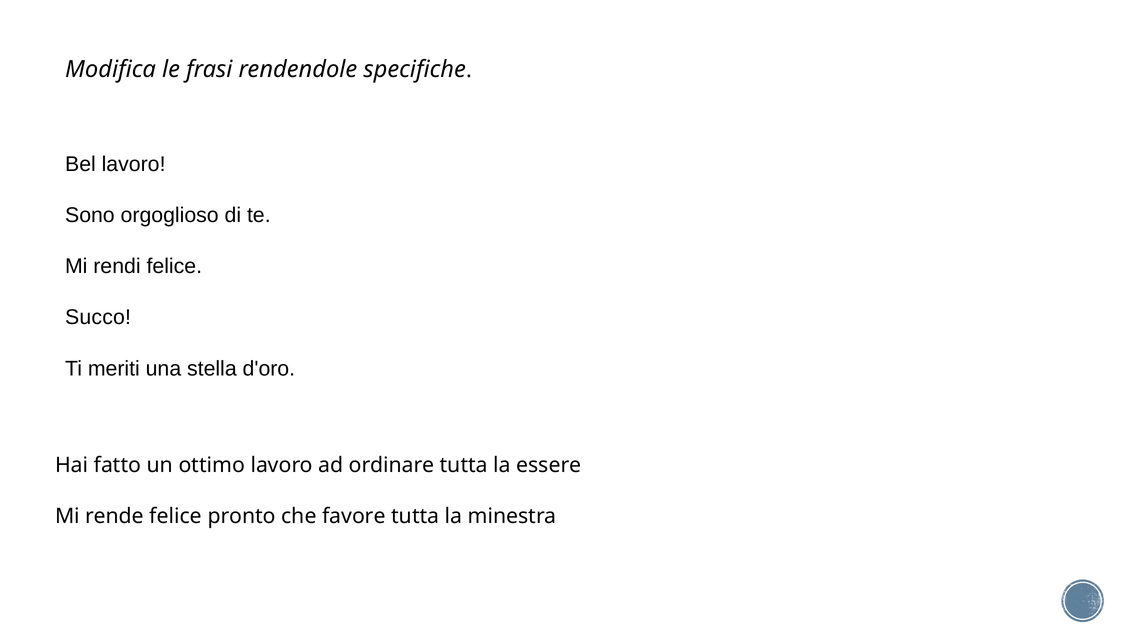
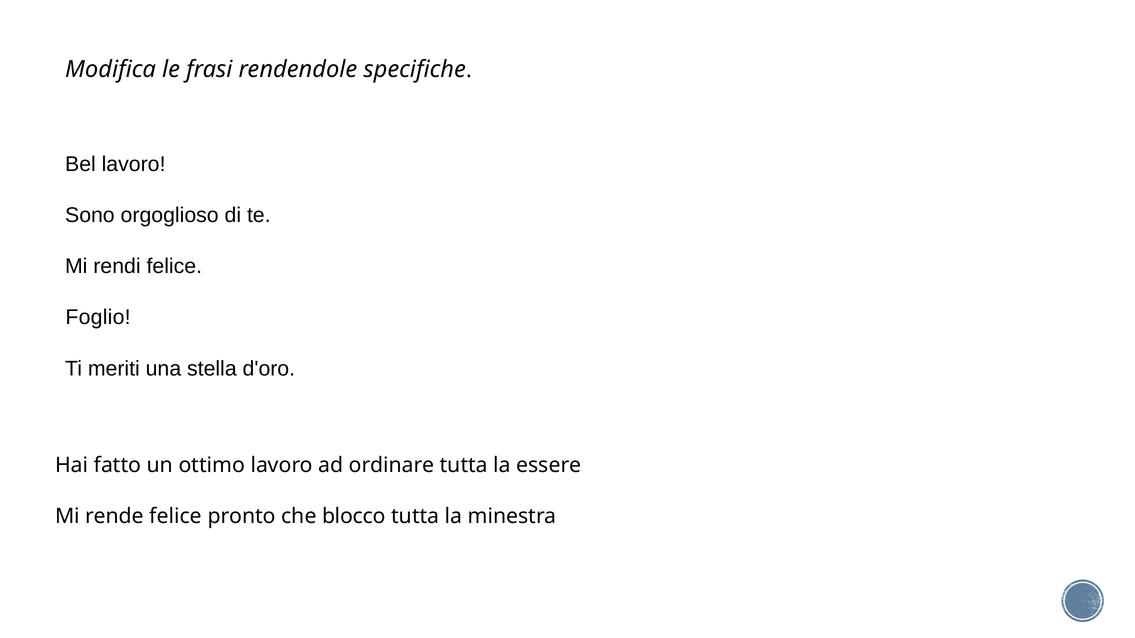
Succo: Succo -> Foglio
favore: favore -> blocco
